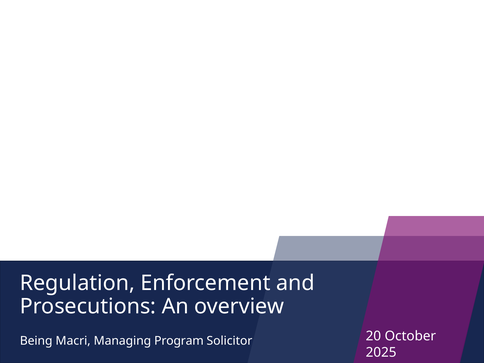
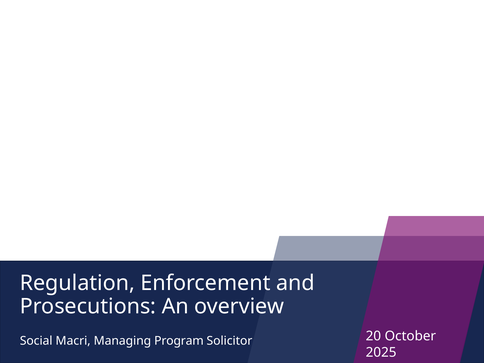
Being: Being -> Social
